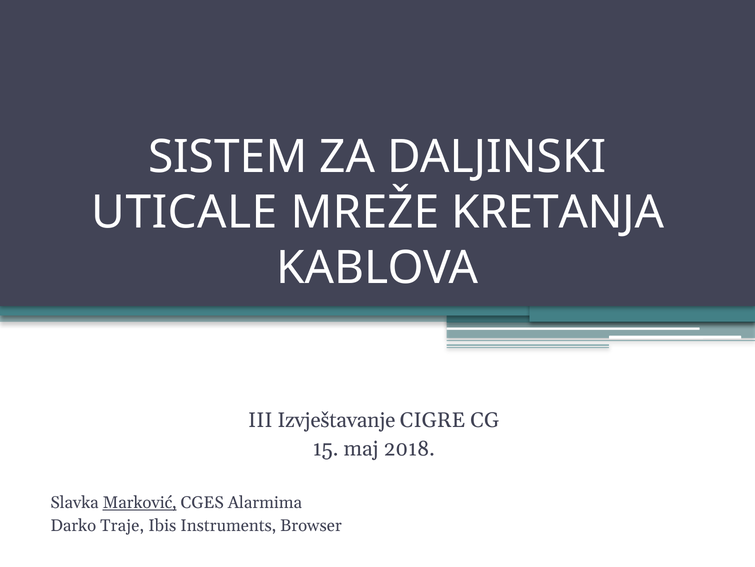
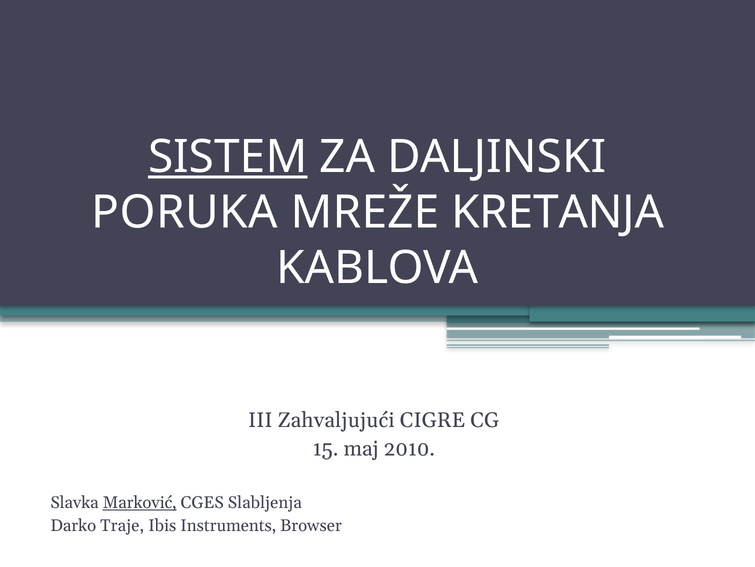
SISTEM underline: none -> present
UTICALE: UTICALE -> PORUKA
Izvještavanje: Izvještavanje -> Zahvaljujući
2018: 2018 -> 2010
Alarmima: Alarmima -> Slabljenja
